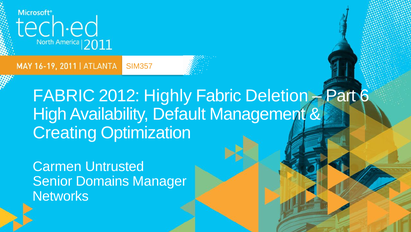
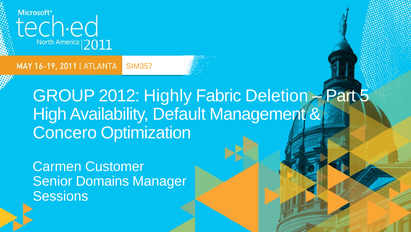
FABRIC at (64, 95): FABRIC -> GROUP
6: 6 -> 5
Creating: Creating -> Concero
Untrusted: Untrusted -> Customer
Networks: Networks -> Sessions
